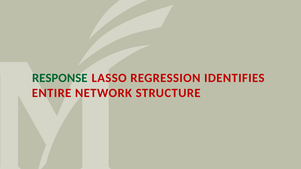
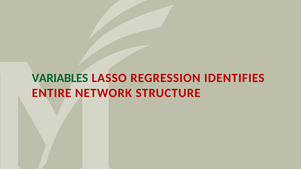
RESPONSE: RESPONSE -> VARIABLES
